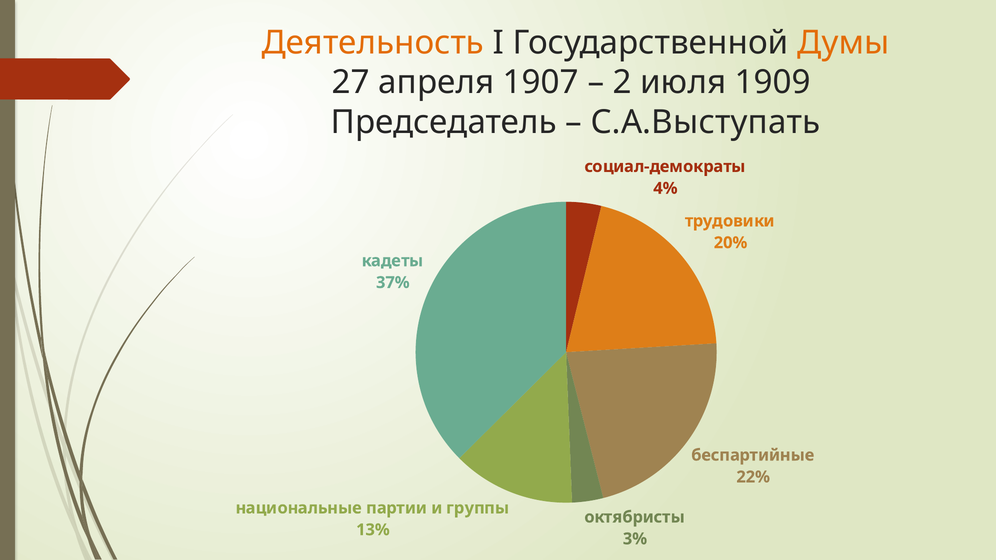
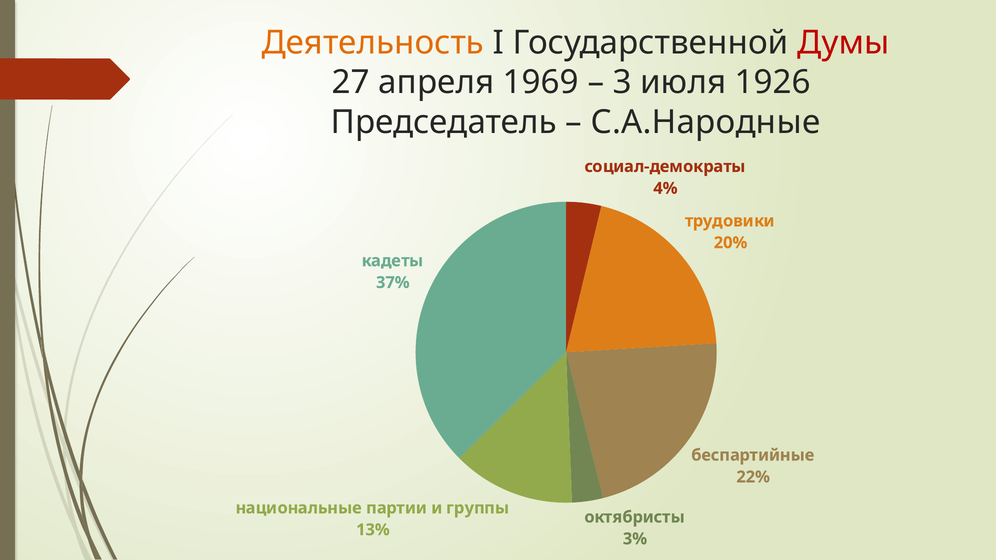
Думы colour: orange -> red
1907: 1907 -> 1969
2: 2 -> 3
1909: 1909 -> 1926
С.А.Выступать: С.А.Выступать -> С.А.Народные
